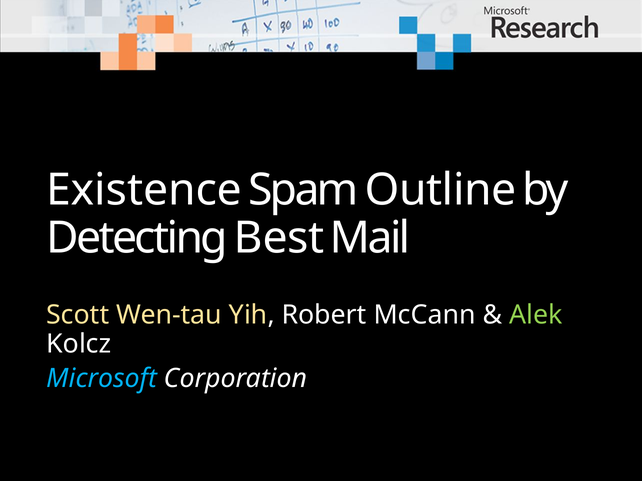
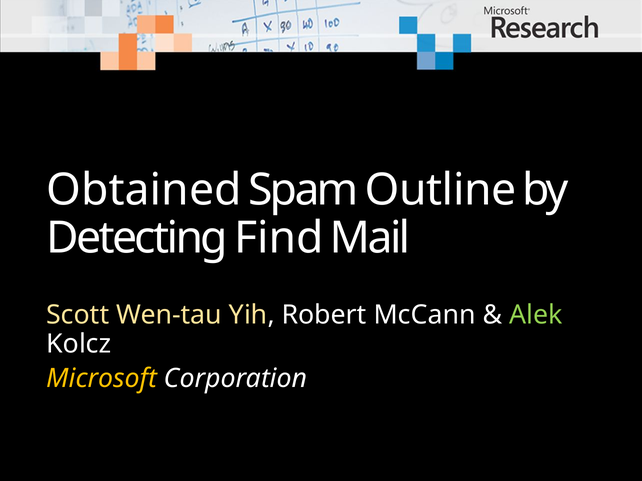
Existence: Existence -> Obtained
Best: Best -> Find
Microsoft colour: light blue -> yellow
